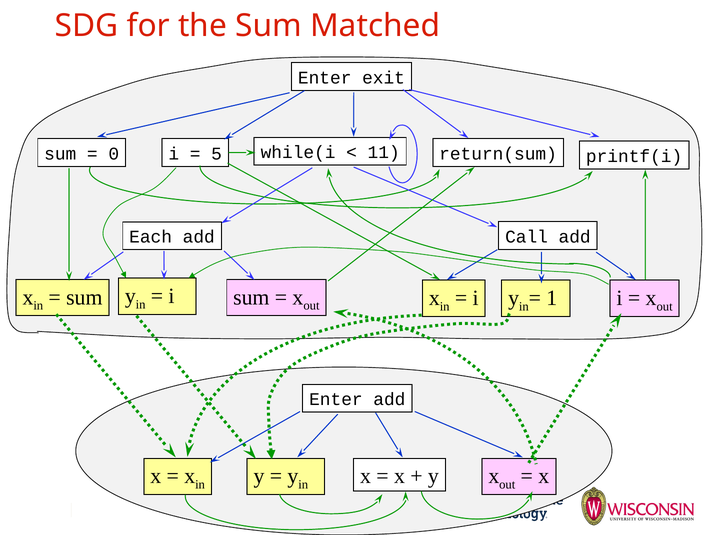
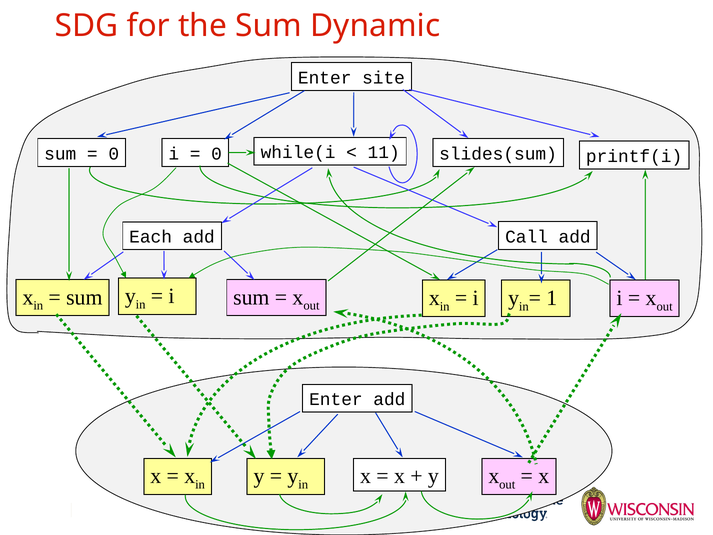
Matched: Matched -> Dynamic
exit: exit -> site
5 at (217, 154): 5 -> 0
return(sum: return(sum -> slides(sum
